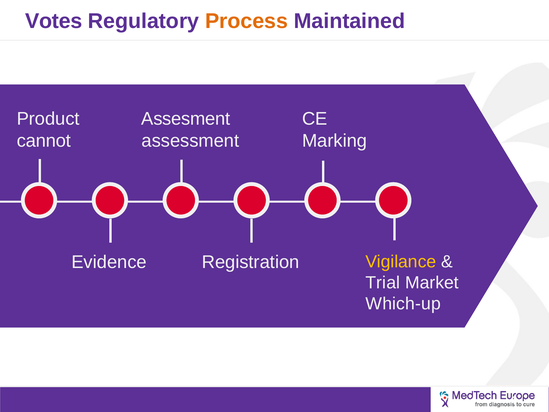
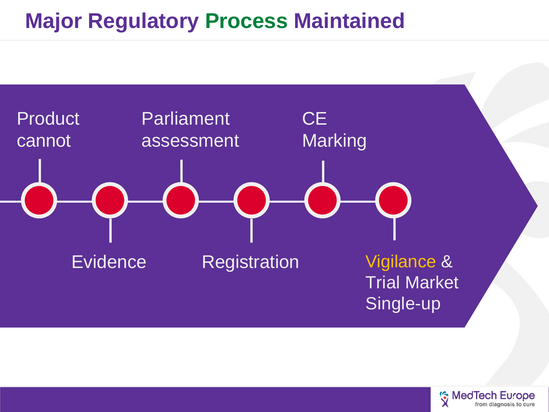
Votes: Votes -> Major
Process colour: orange -> green
Assesment: Assesment -> Parliament
Which-up: Which-up -> Single-up
